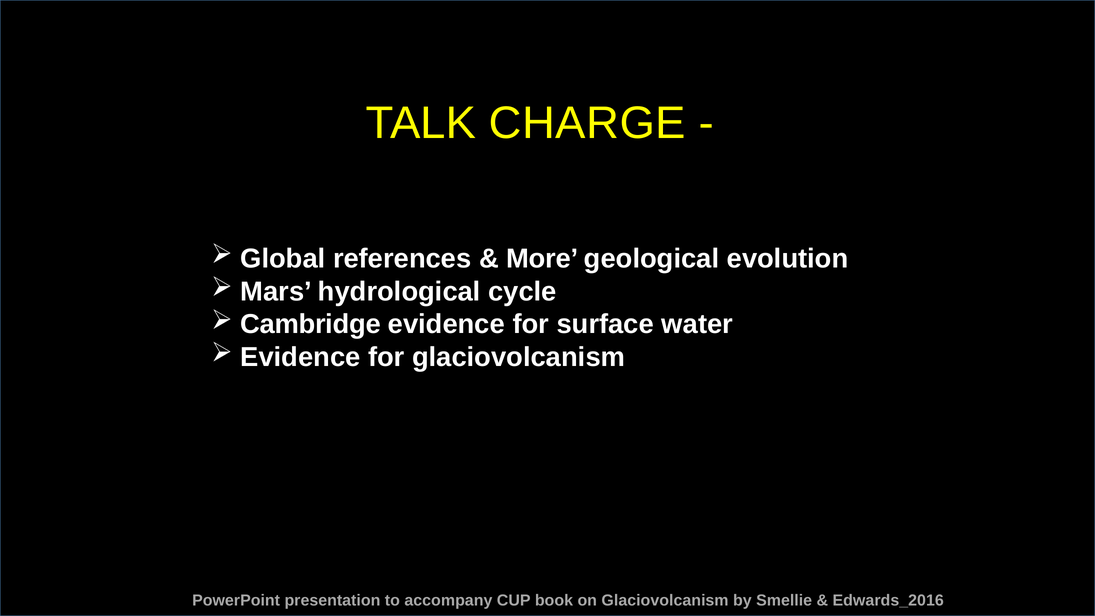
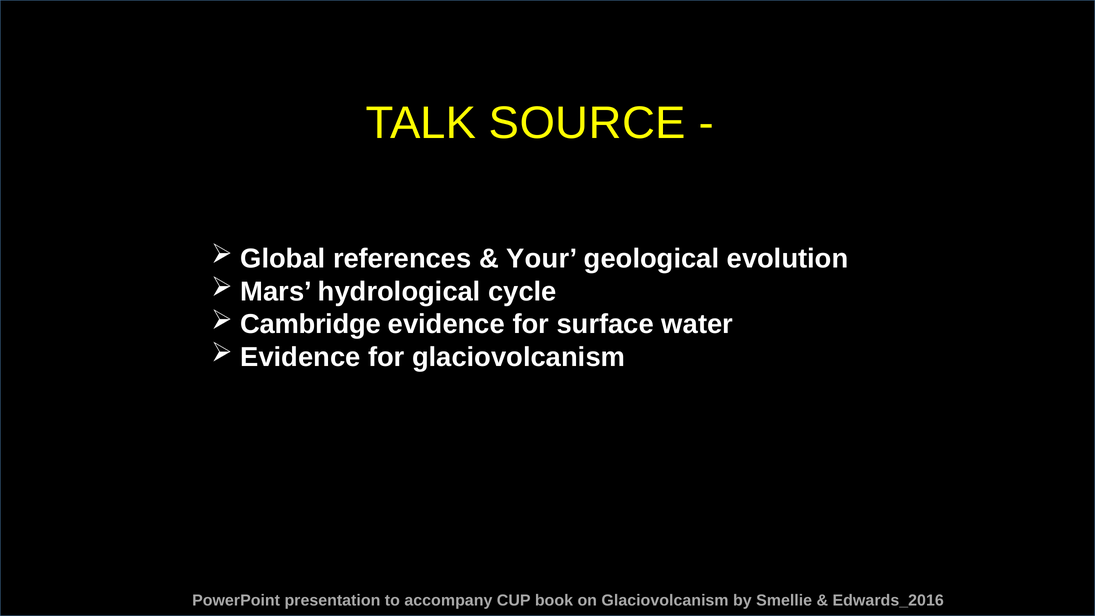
CHARGE: CHARGE -> SOURCE
More: More -> Your
